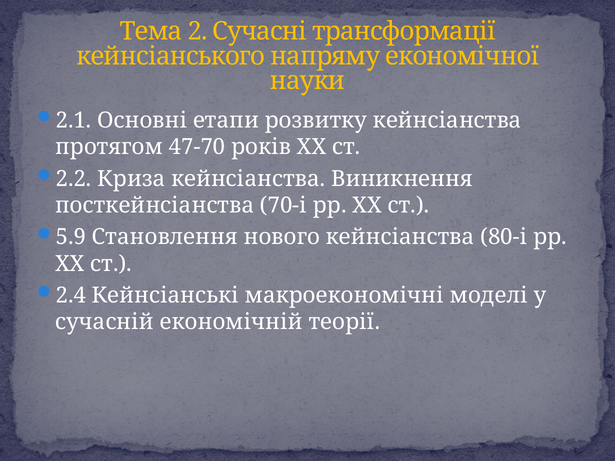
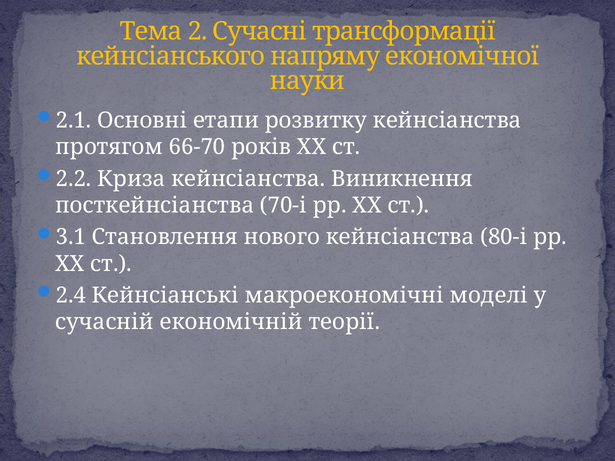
47-70: 47-70 -> 66-70
5.9: 5.9 -> 3.1
